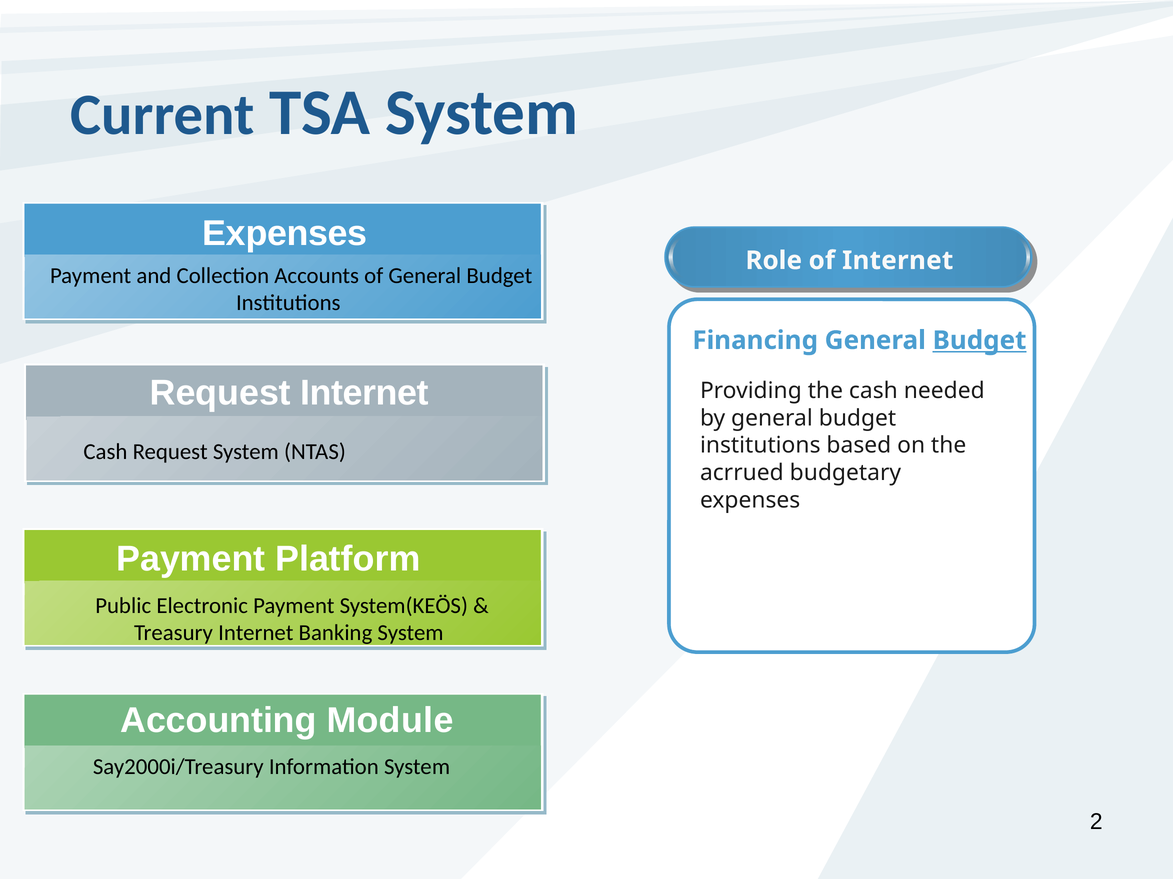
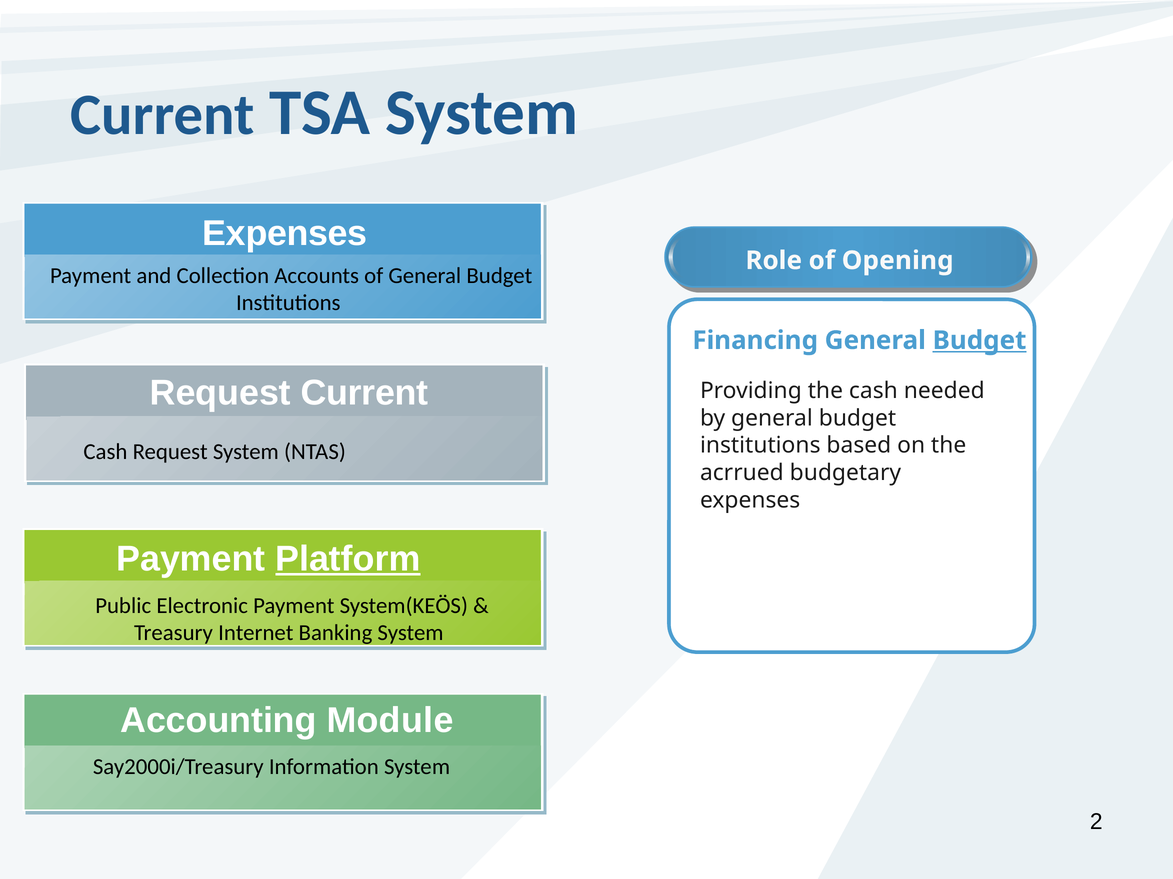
of Internet: Internet -> Opening
Request Internet: Internet -> Current
Platform underline: none -> present
